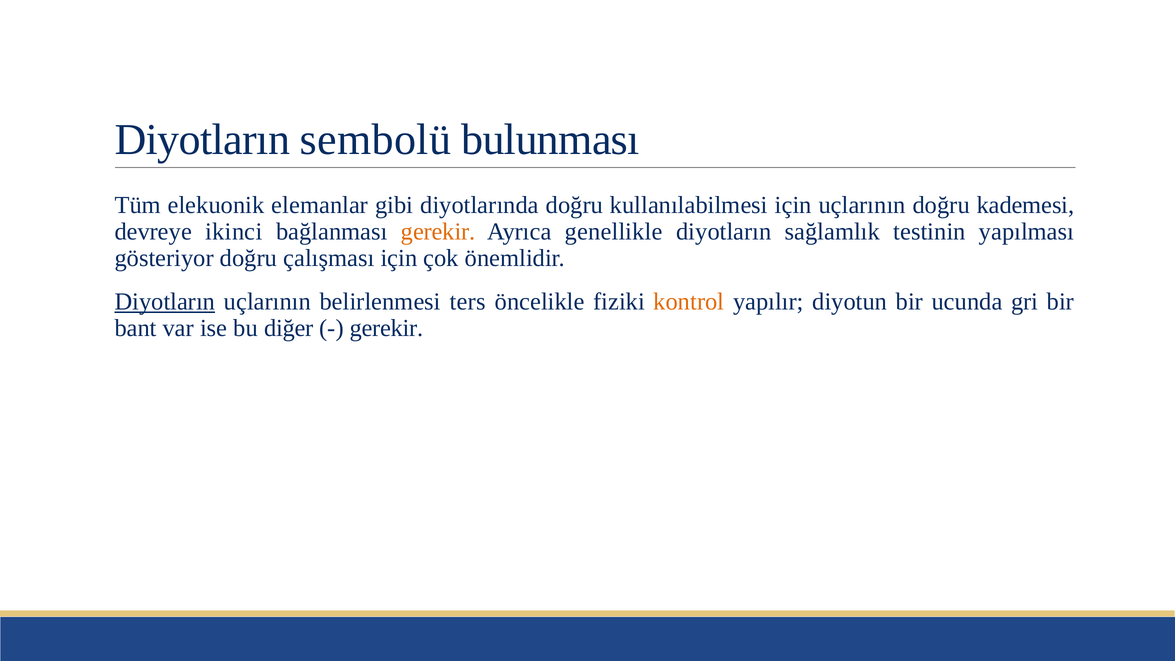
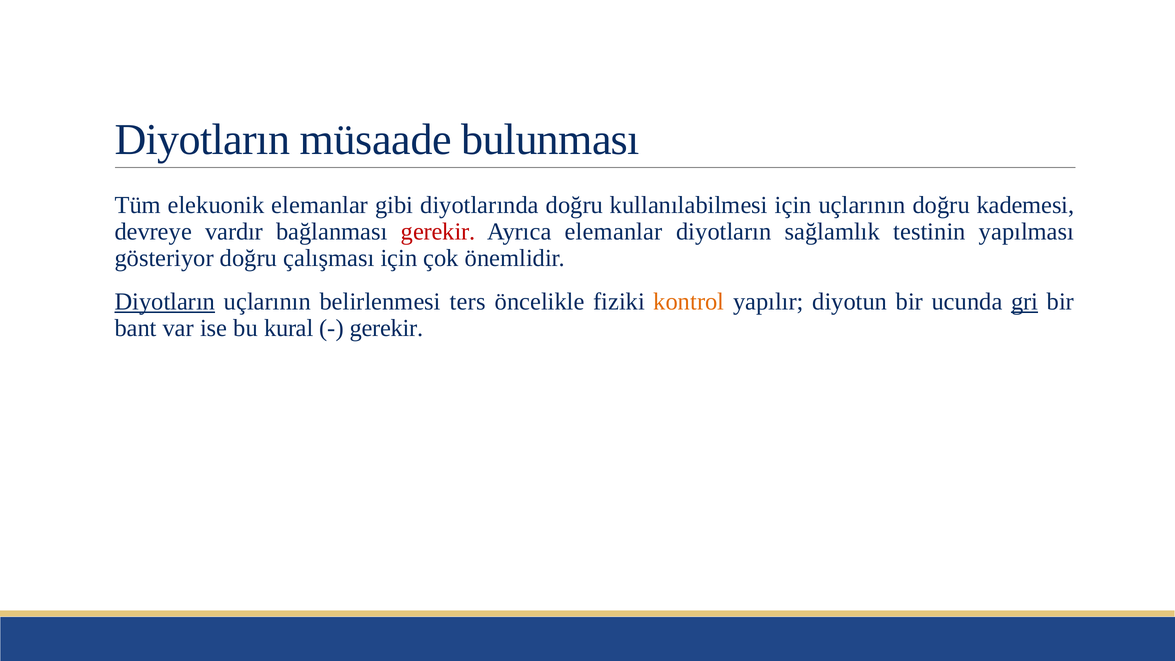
sembolü: sembolü -> müsaade
ikinci: ikinci -> vardır
gerekir at (438, 232) colour: orange -> red
Ayrıca genellikle: genellikle -> elemanlar
gri underline: none -> present
diğer: diğer -> kural
